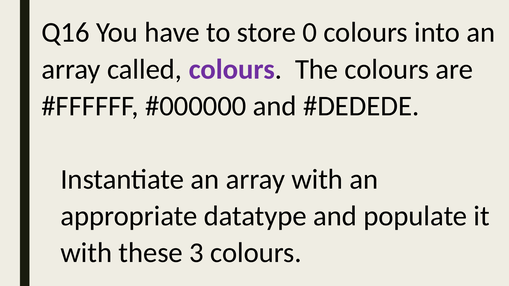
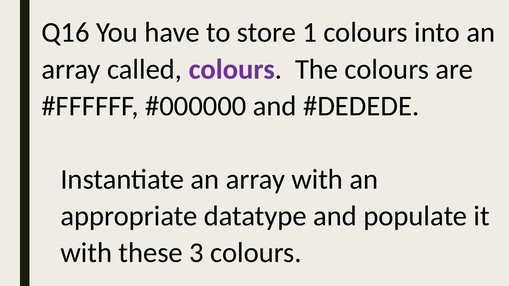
0: 0 -> 1
